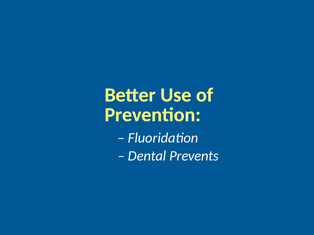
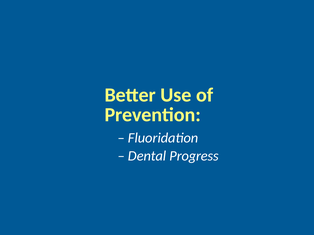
Prevents: Prevents -> Progress
